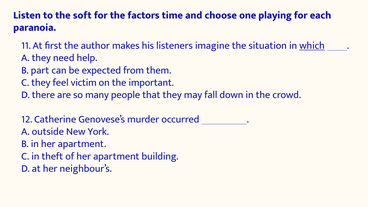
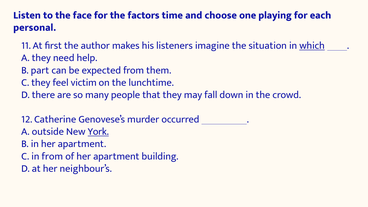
soft: soft -> face
paranoia: paranoia -> personal
important: important -> lunchtime
York underline: none -> present
in theft: theft -> from
